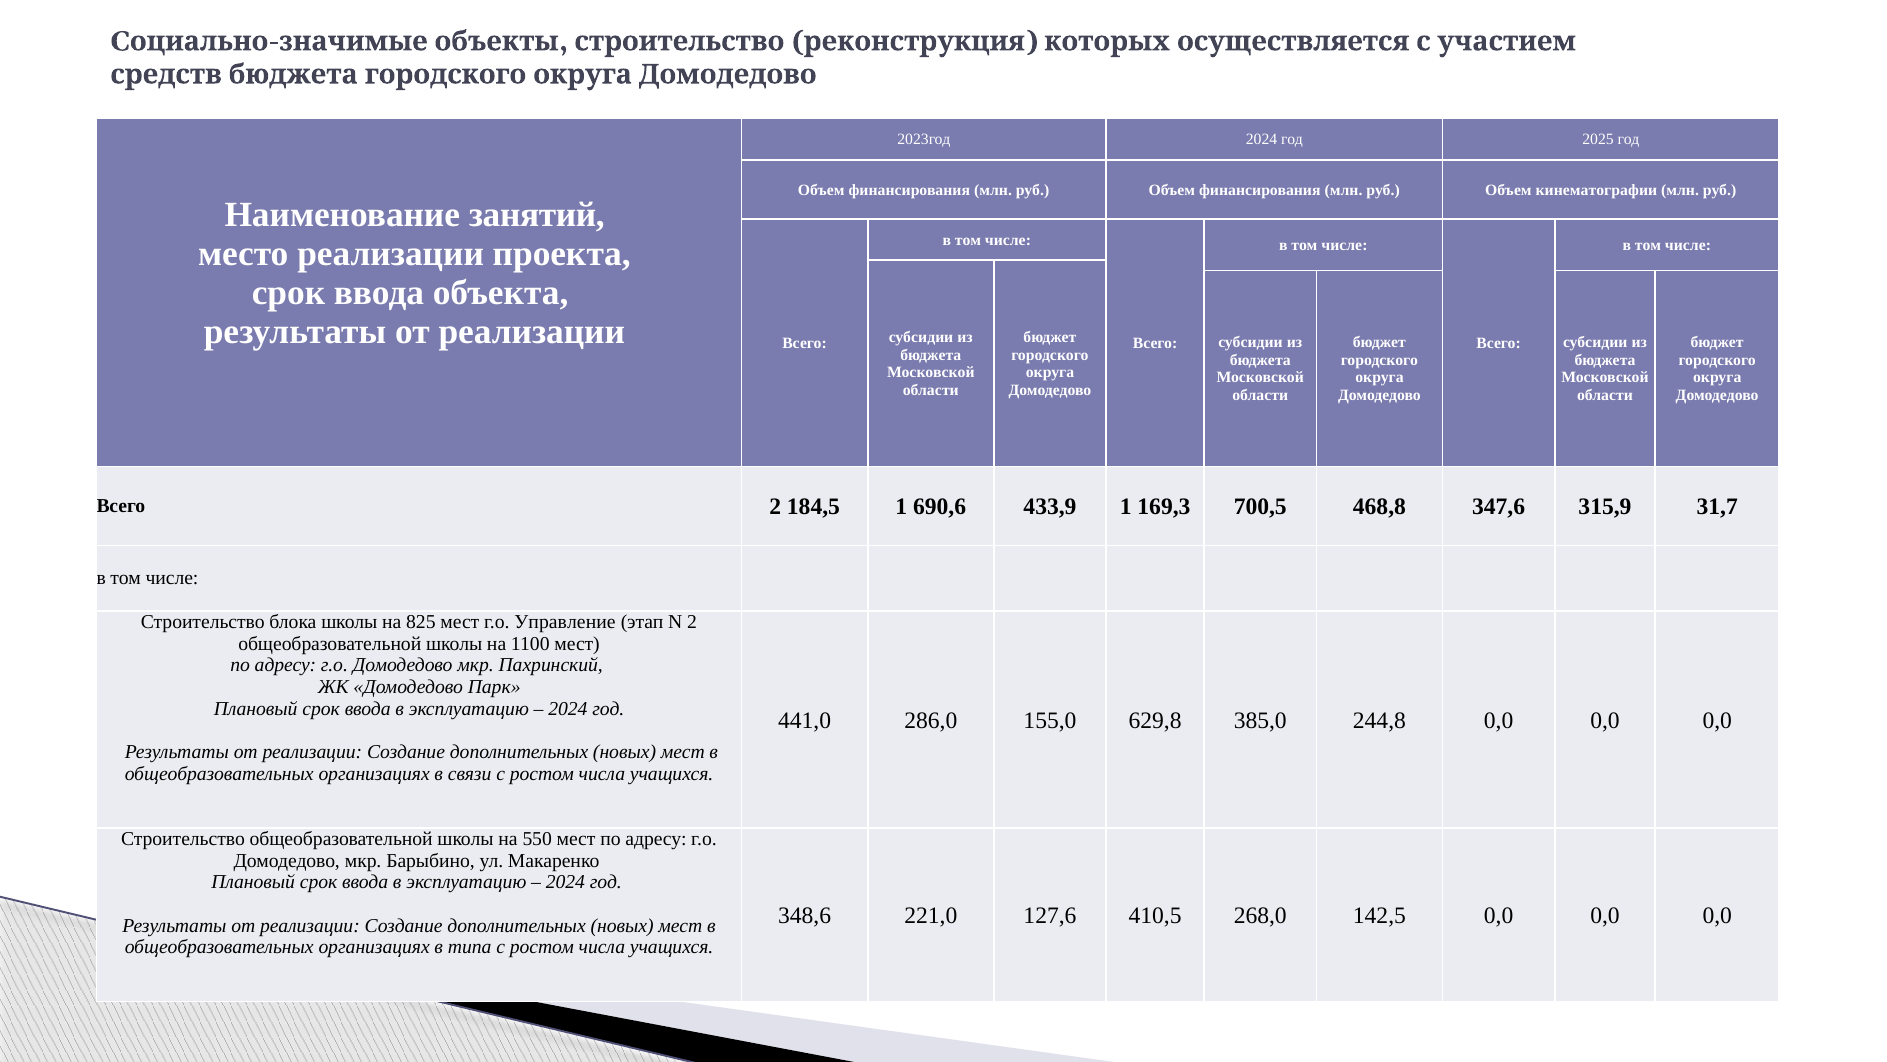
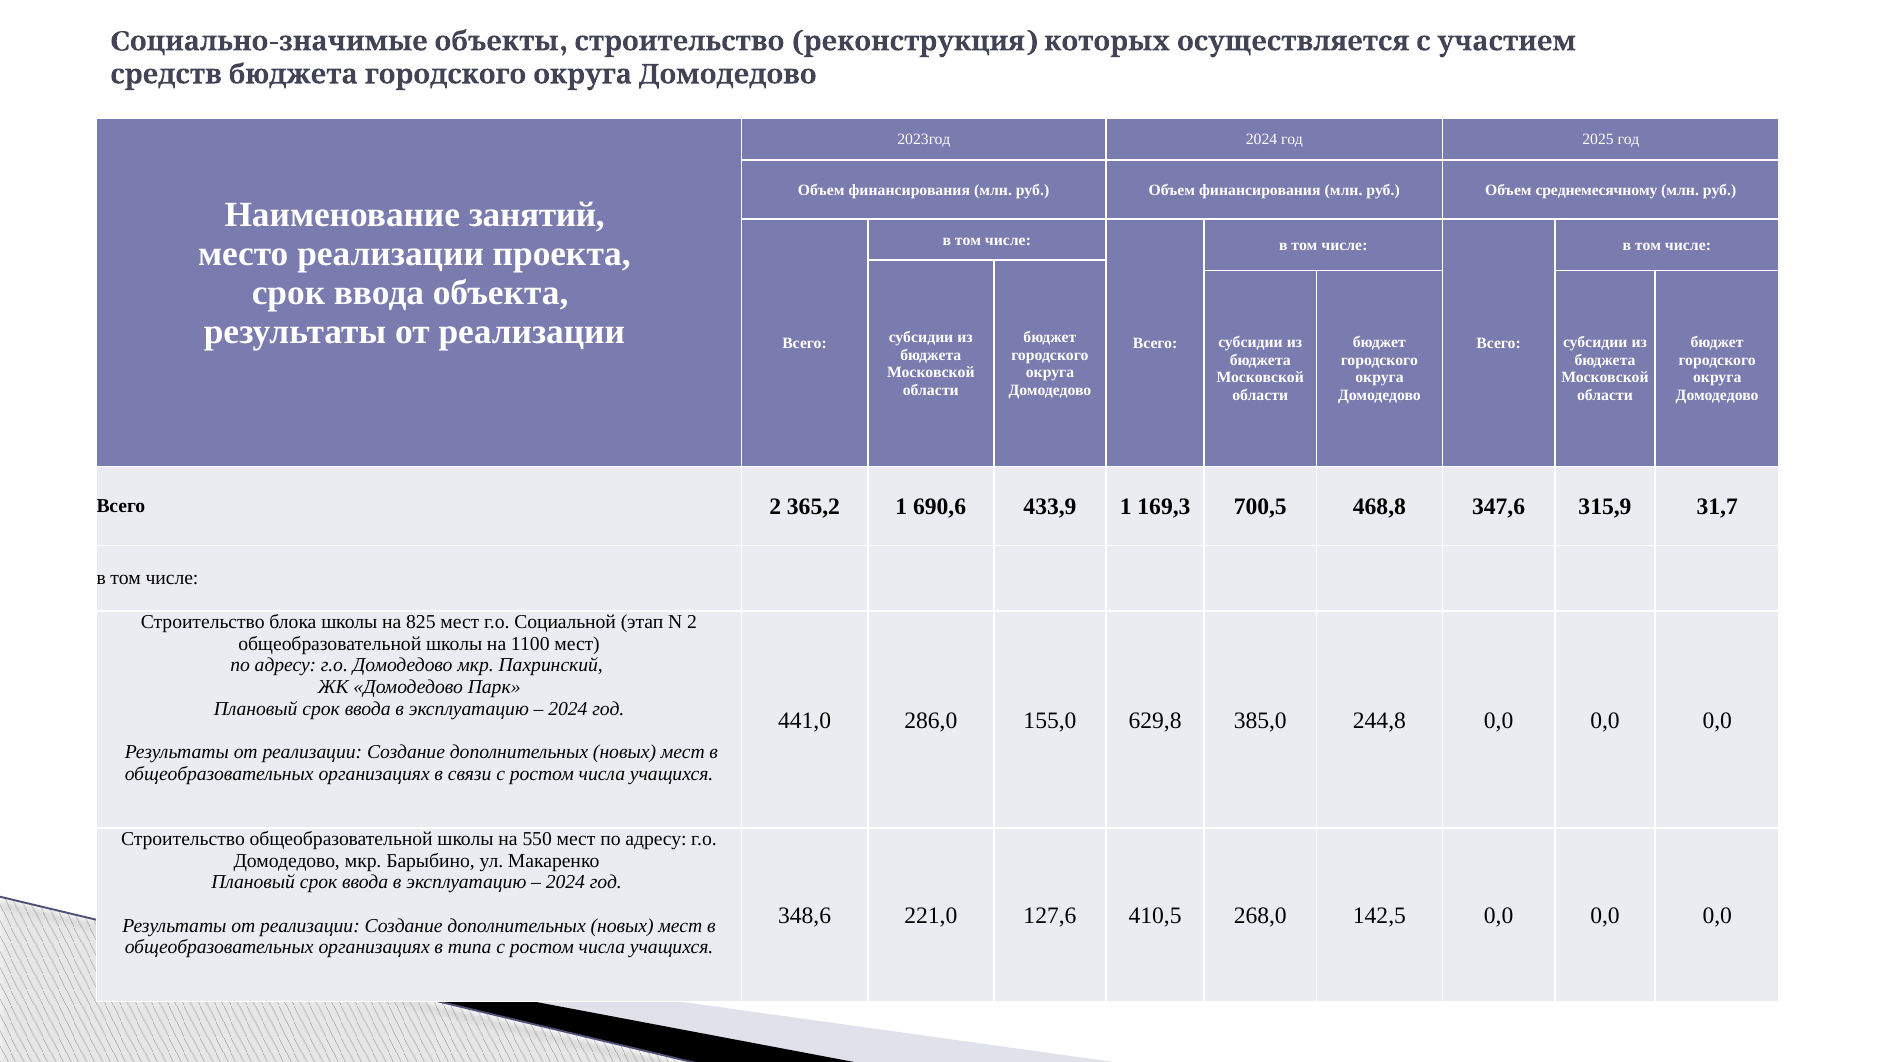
кинематографии: кинематографии -> среднемесячному
184,5: 184,5 -> 365,2
Управление: Управление -> Социальной
